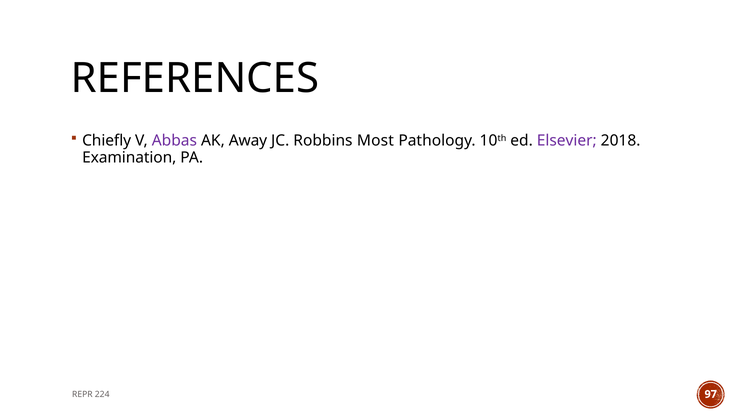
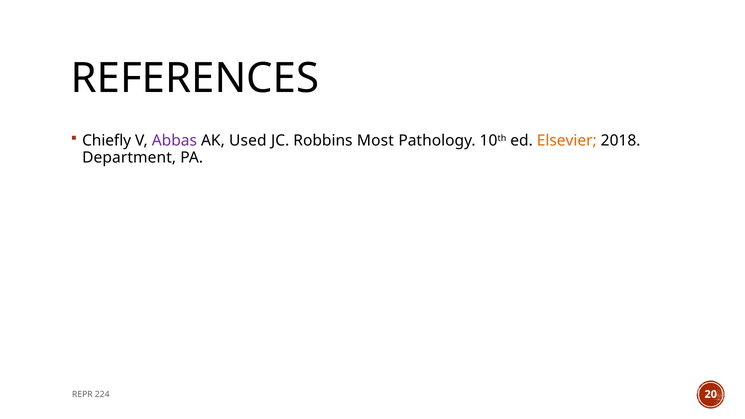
Away: Away -> Used
Elsevier colour: purple -> orange
Examination: Examination -> Department
97: 97 -> 20
